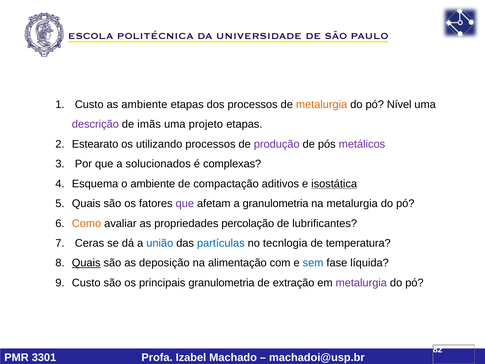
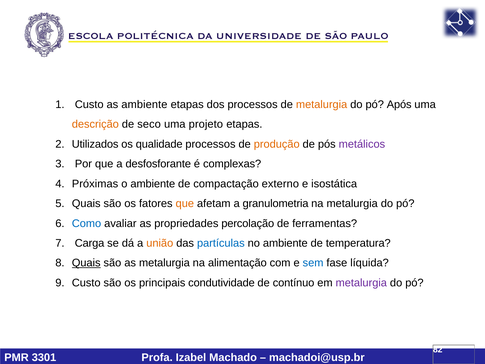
Nível: Nível -> Após
descrição colour: purple -> orange
imãs: imãs -> seco
Estearato: Estearato -> Utilizados
utilizando: utilizando -> qualidade
produção colour: purple -> orange
solucionados: solucionados -> desfosforante
Esquema: Esquema -> Próximas
aditivos: aditivos -> externo
isostática underline: present -> none
que at (185, 203) colour: purple -> orange
Como colour: orange -> blue
lubrificantes: lubrificantes -> ferramentas
Ceras: Ceras -> Carga
união colour: blue -> orange
no tecnlogia: tecnlogia -> ambiente
as deposição: deposição -> metalurgia
principais granulometria: granulometria -> condutividade
extração: extração -> contínuo
